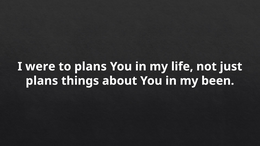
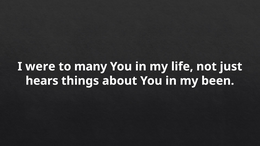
to plans: plans -> many
plans at (42, 81): plans -> hears
